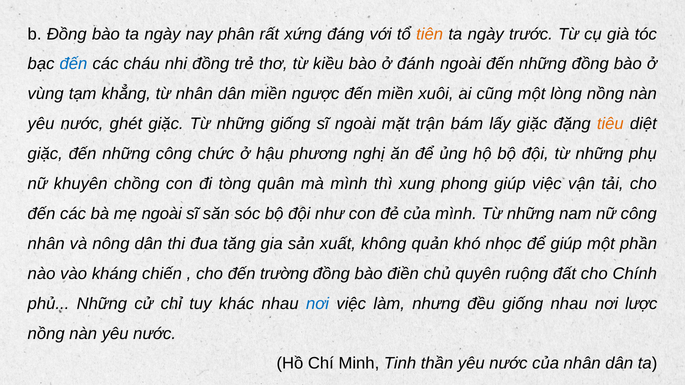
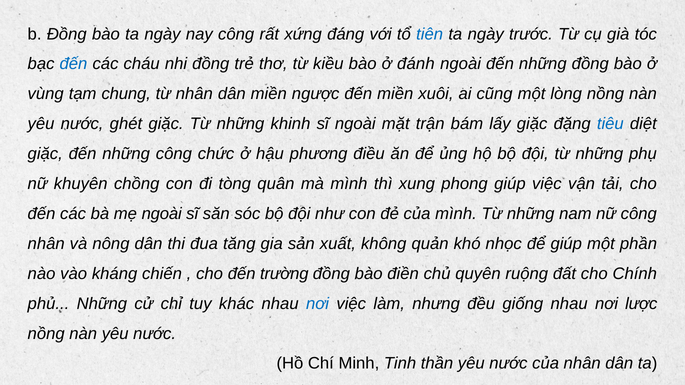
nay phân: phân -> công
tiên colour: orange -> blue
khẳng: khẳng -> chung
những giống: giống -> khinh
tiêu colour: orange -> blue
nghị: nghị -> điều
